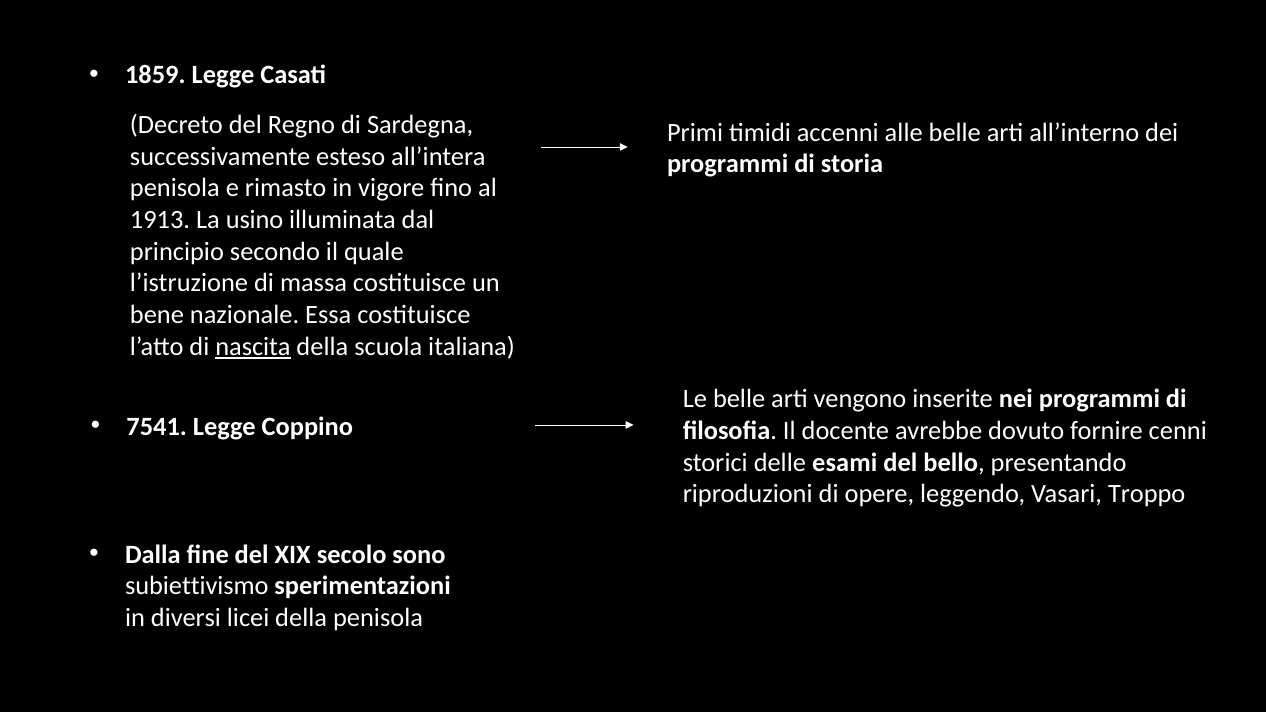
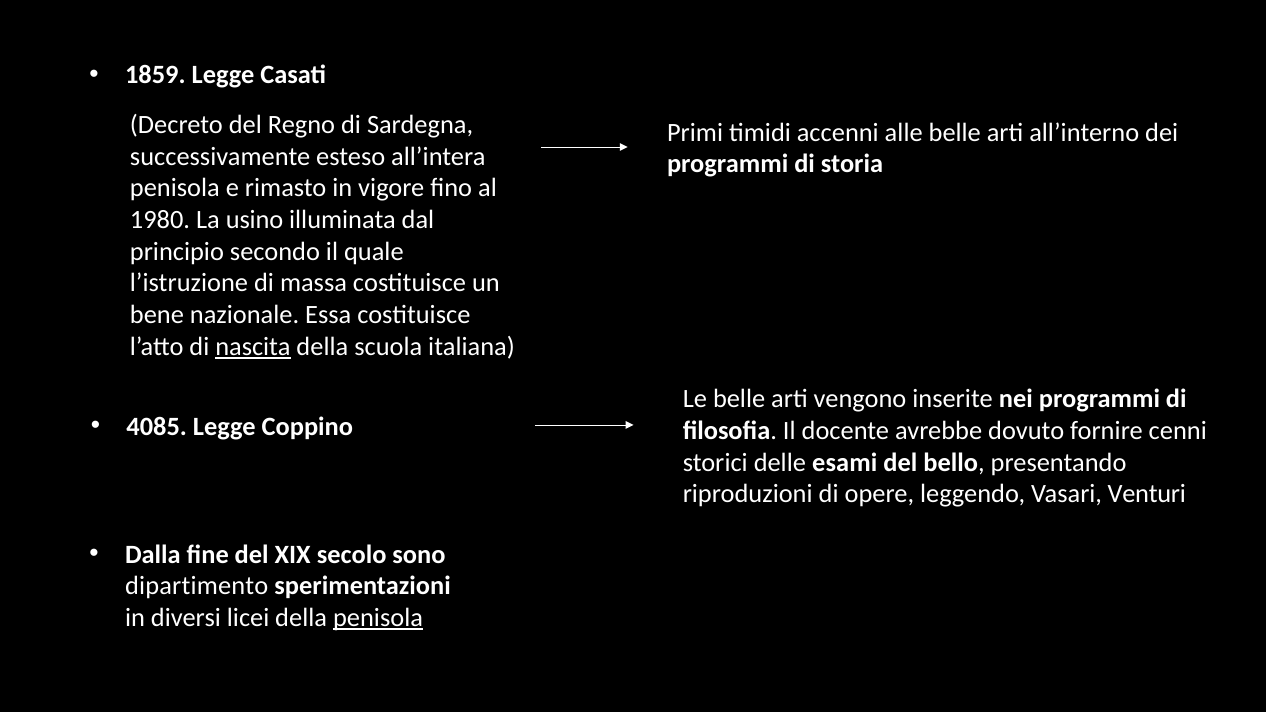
1913: 1913 -> 1980
7541: 7541 -> 4085
Troppo: Troppo -> Venturi
subiettivismo: subiettivismo -> dipartimento
penisola at (378, 618) underline: none -> present
